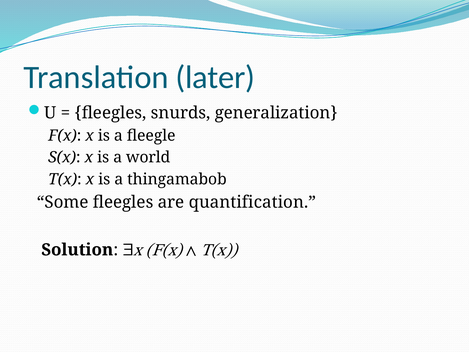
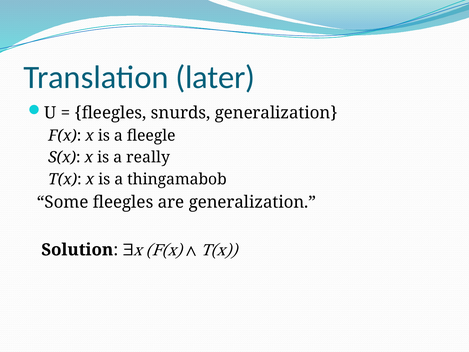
world: world -> really
are quantification: quantification -> generalization
